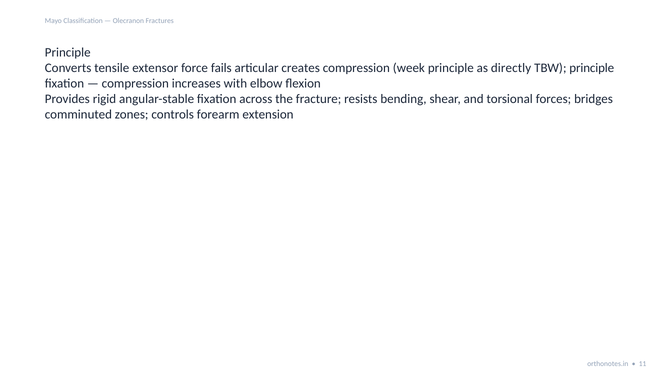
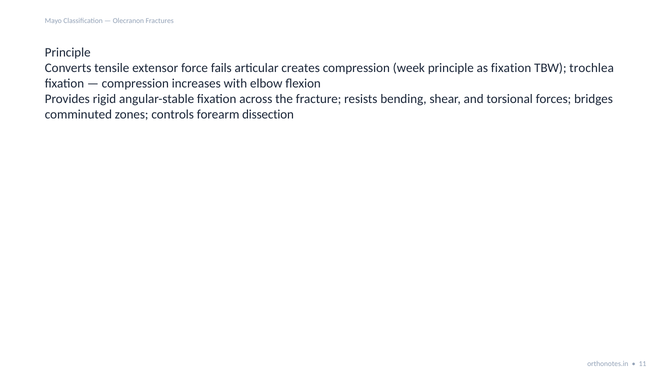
as directly: directly -> fixation
TBW principle: principle -> trochlea
extension: extension -> dissection
